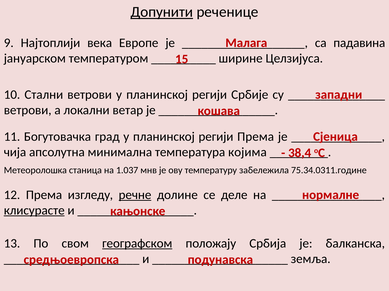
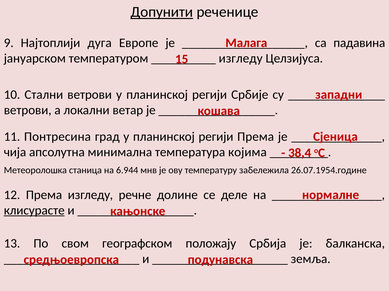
века: века -> дуга
ширине at (241, 59): ширине -> изгледу
Богутовачка: Богутовачка -> Понтресина
1.037: 1.037 -> 6.944
75.34.0311.године: 75.34.0311.године -> 26.07.1954.године
речне underline: present -> none
географском underline: present -> none
